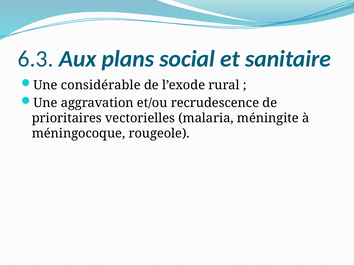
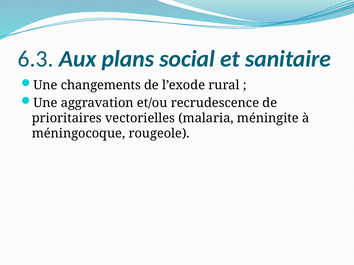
considérable: considérable -> changements
